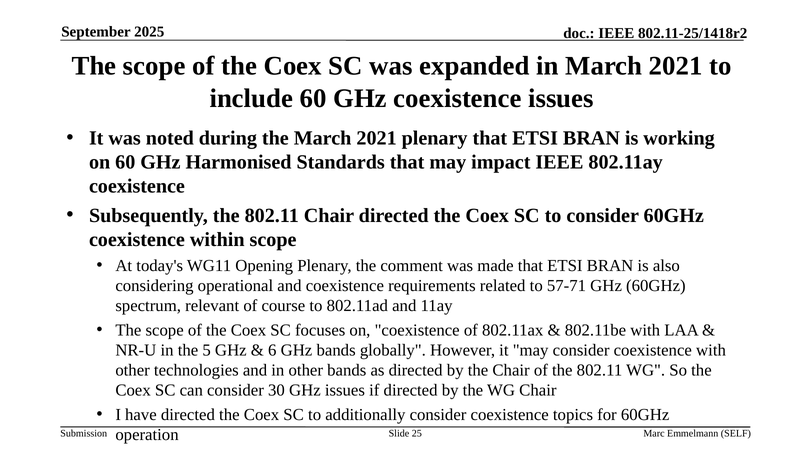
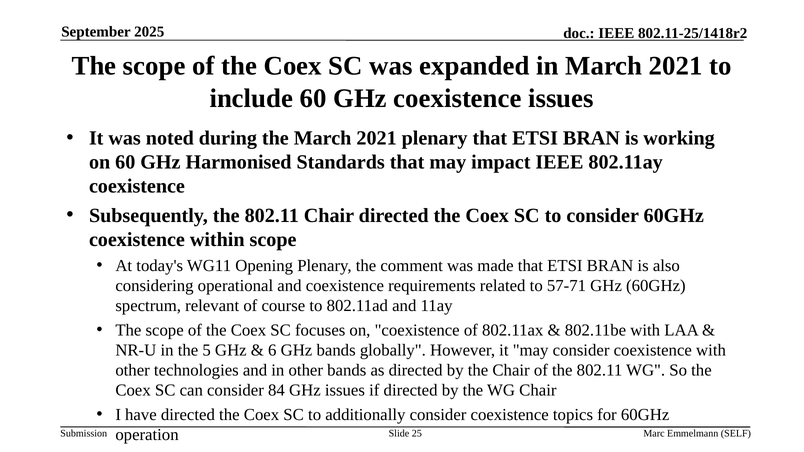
30: 30 -> 84
